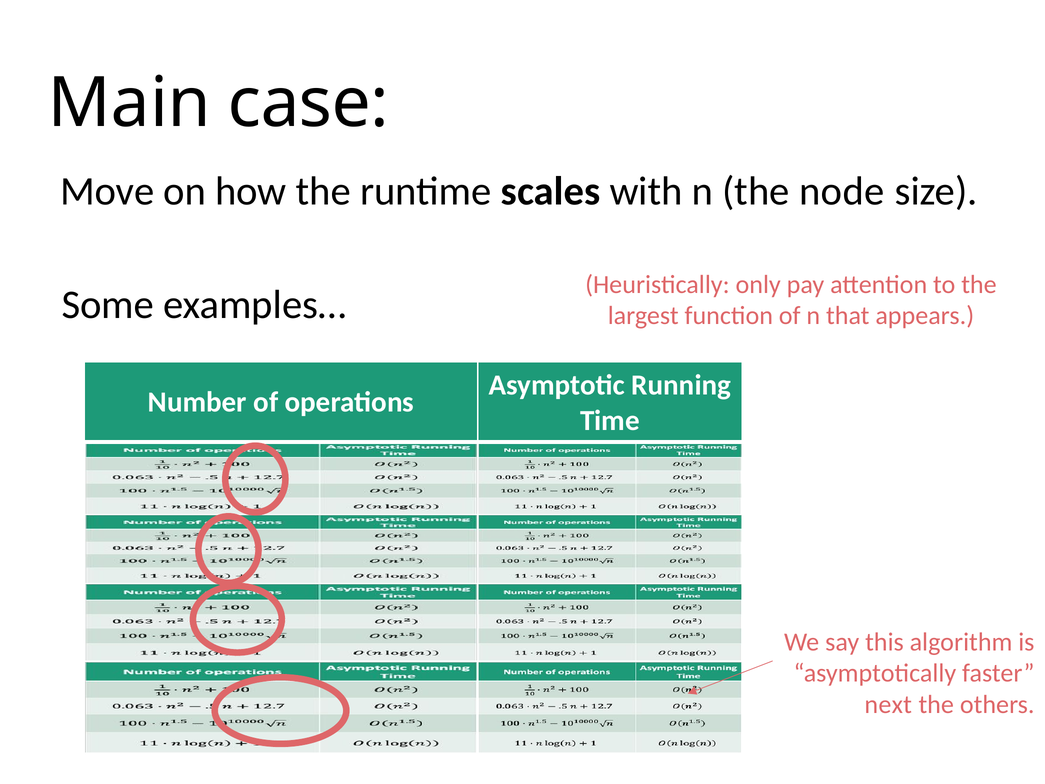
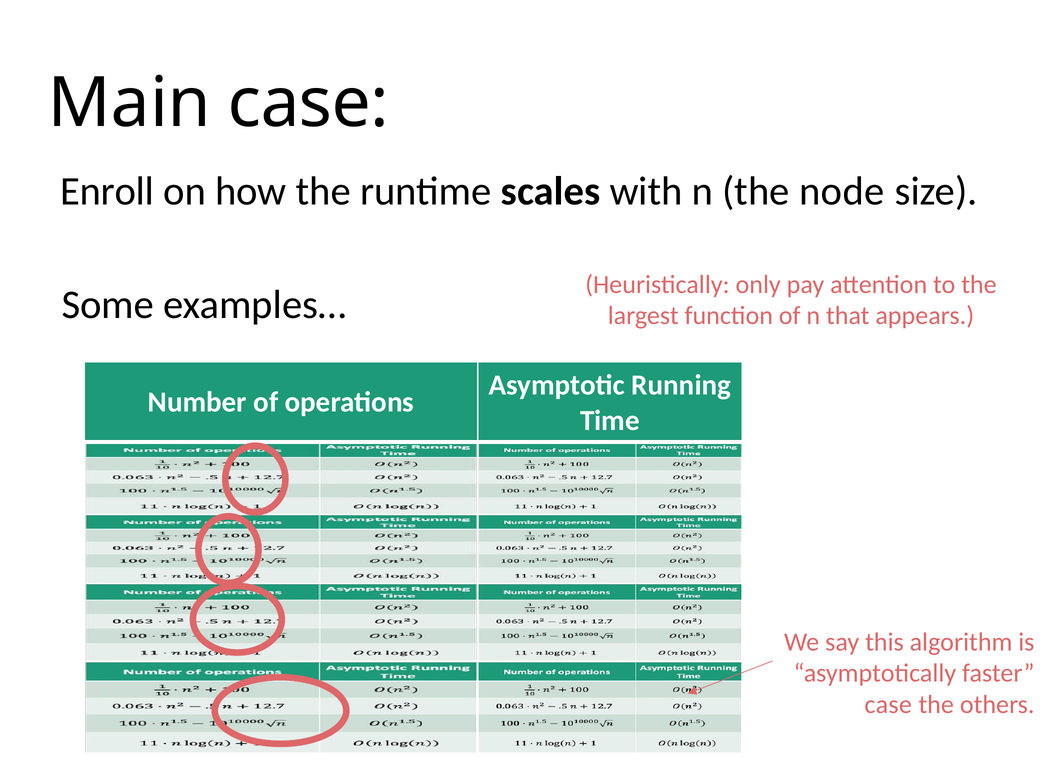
Move: Move -> Enroll
next at (888, 704): next -> case
